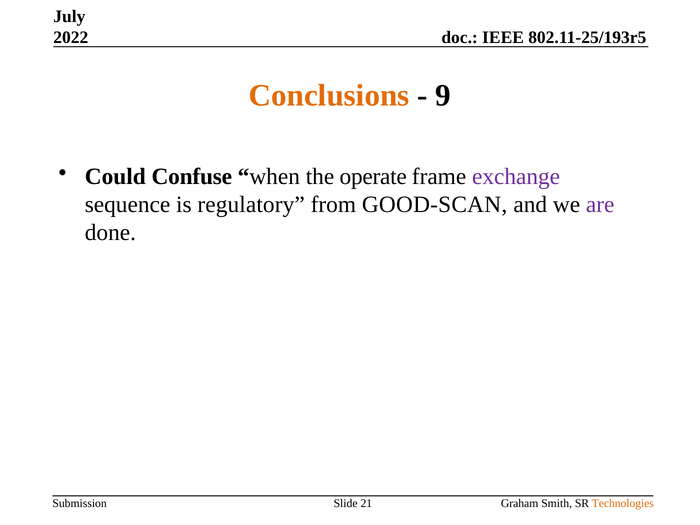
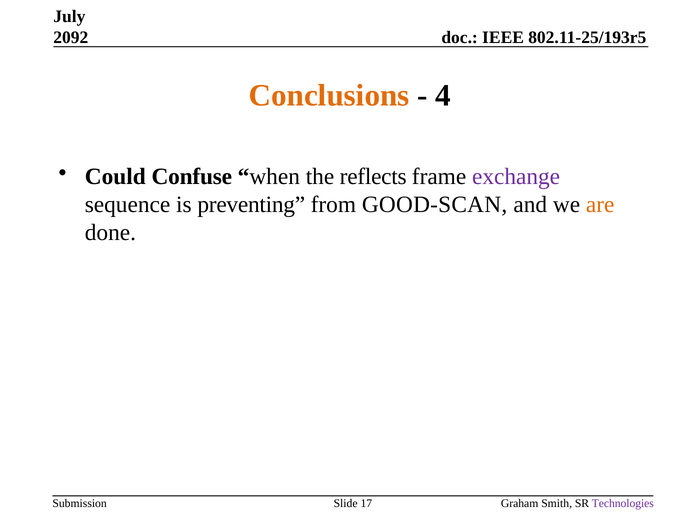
2022: 2022 -> 2092
9: 9 -> 4
operate: operate -> reflects
regulatory: regulatory -> preventing
are colour: purple -> orange
21: 21 -> 17
Technologies colour: orange -> purple
